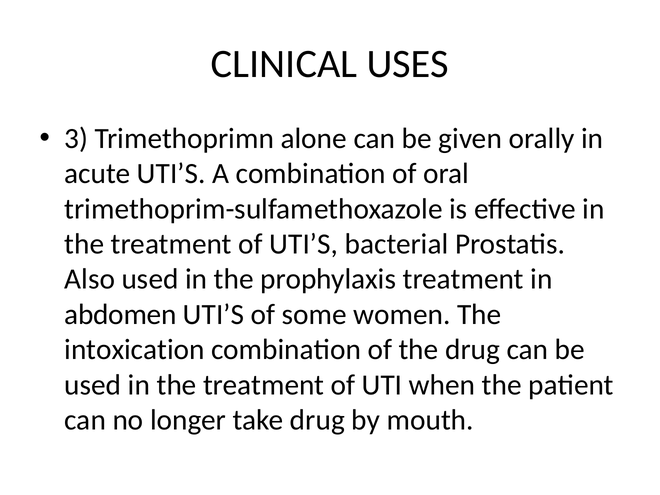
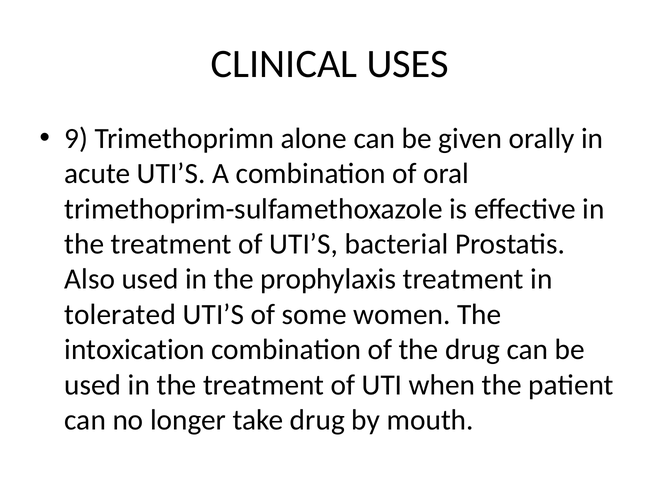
3: 3 -> 9
abdomen: abdomen -> tolerated
